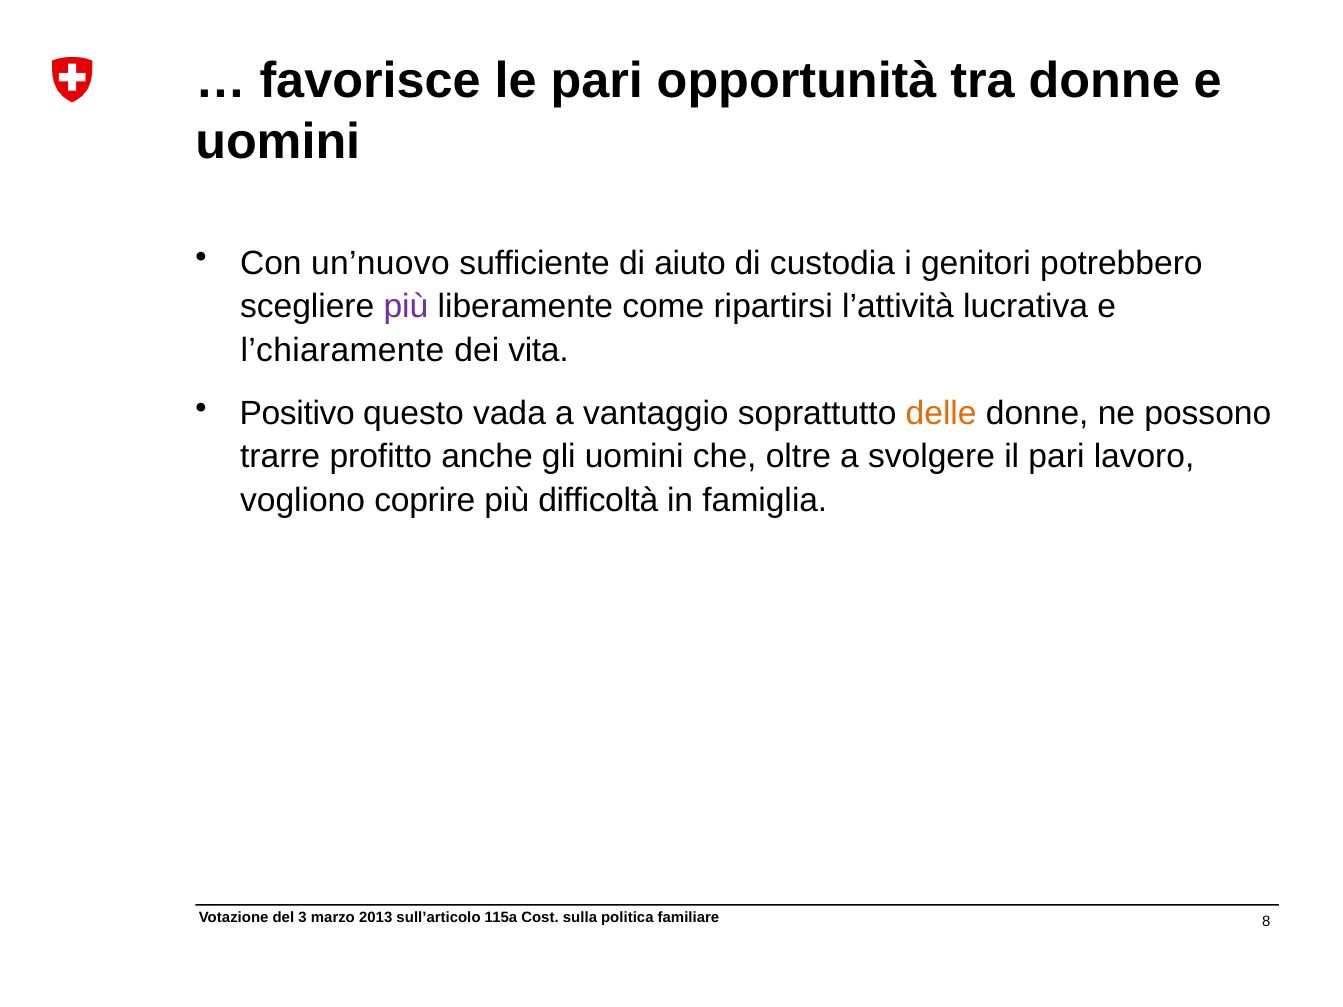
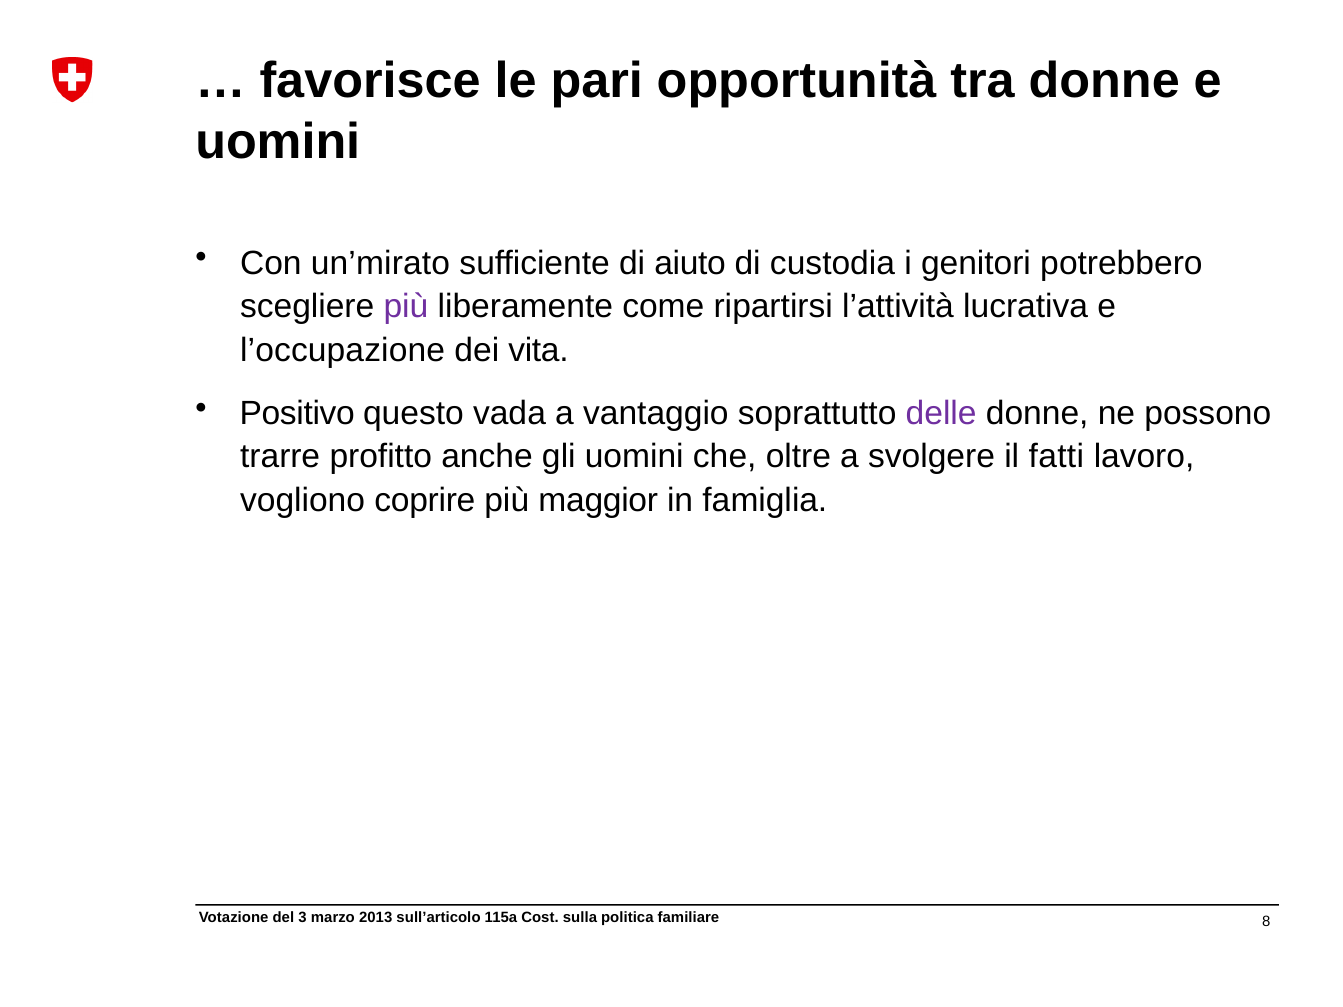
un’nuovo: un’nuovo -> un’mirato
l’chiaramente: l’chiaramente -> l’occupazione
delle colour: orange -> purple
il pari: pari -> fatti
difficoltà: difficoltà -> maggior
